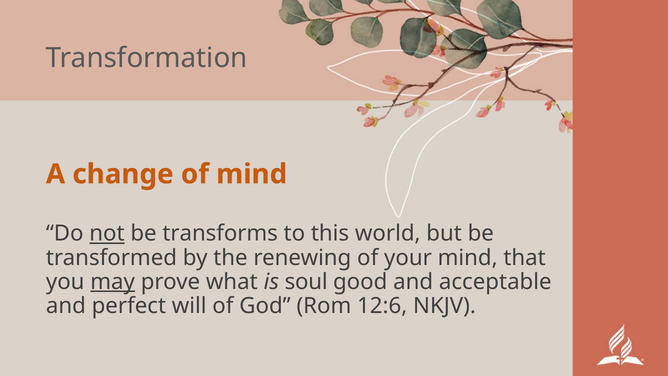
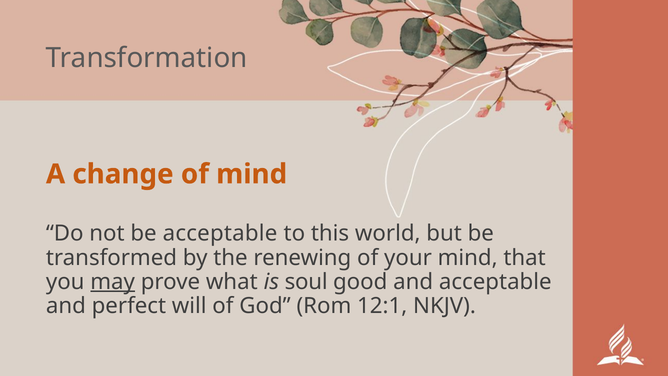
not underline: present -> none
be transforms: transforms -> acceptable
12:6: 12:6 -> 12:1
